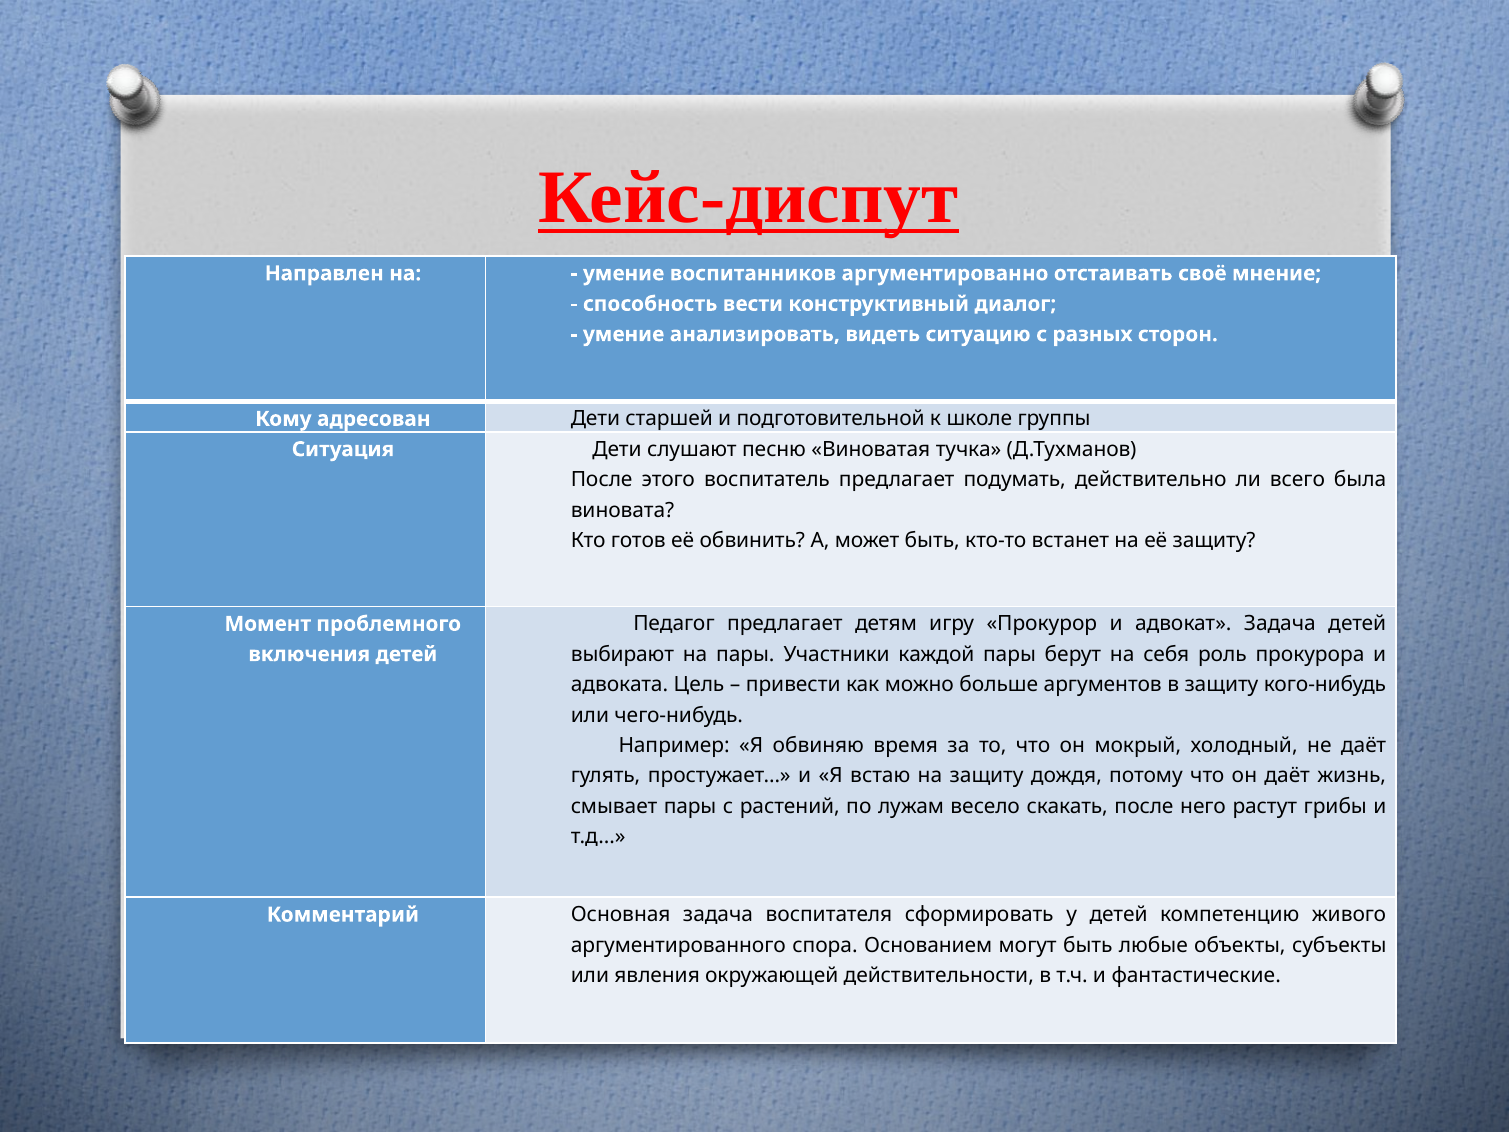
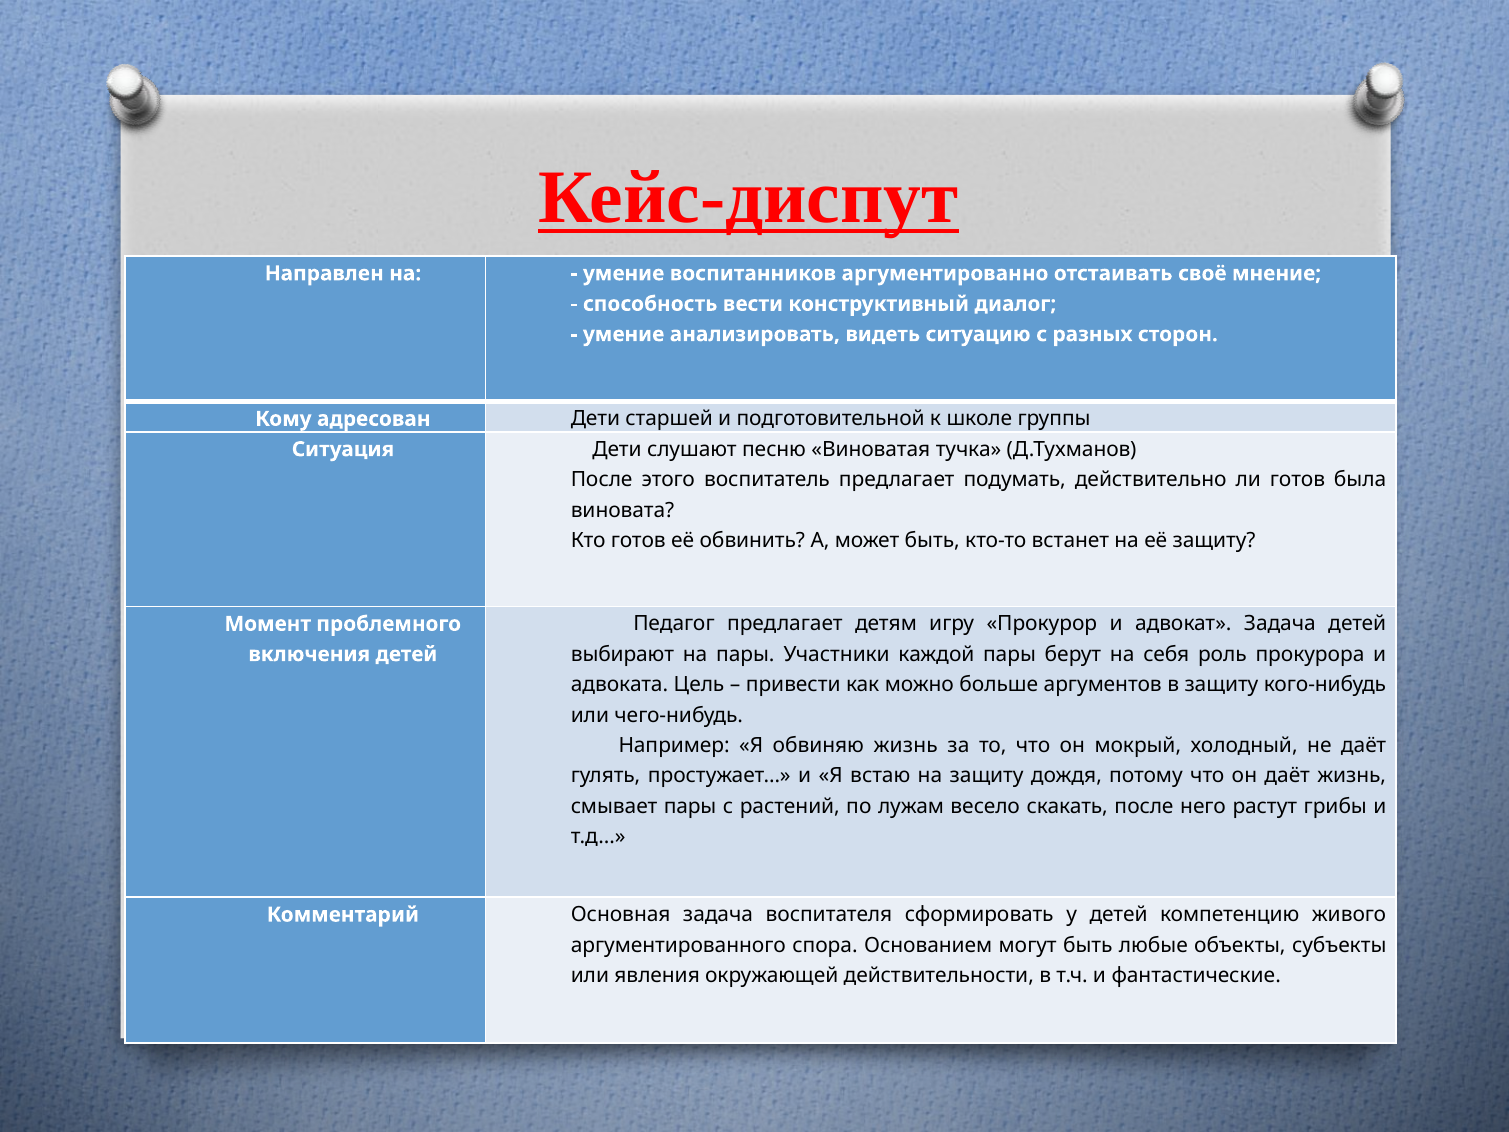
ли всего: всего -> готов
обвиняю время: время -> жизнь
